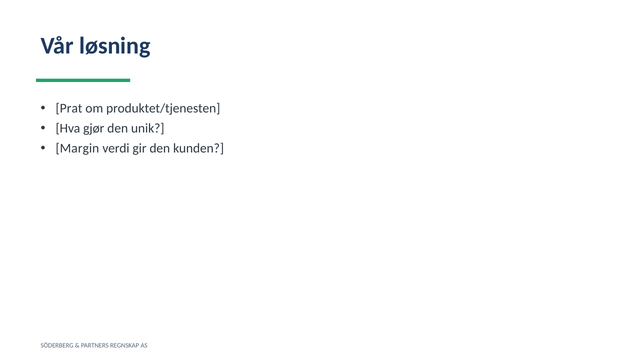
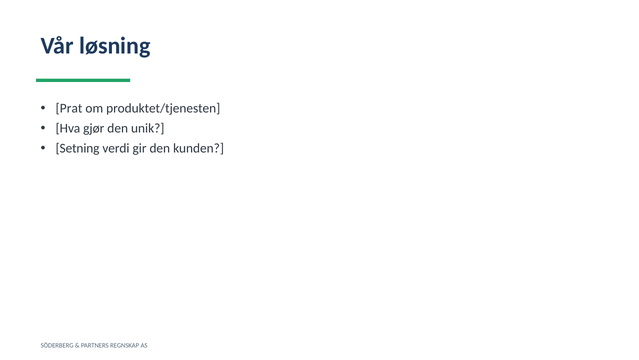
Margin: Margin -> Setning
